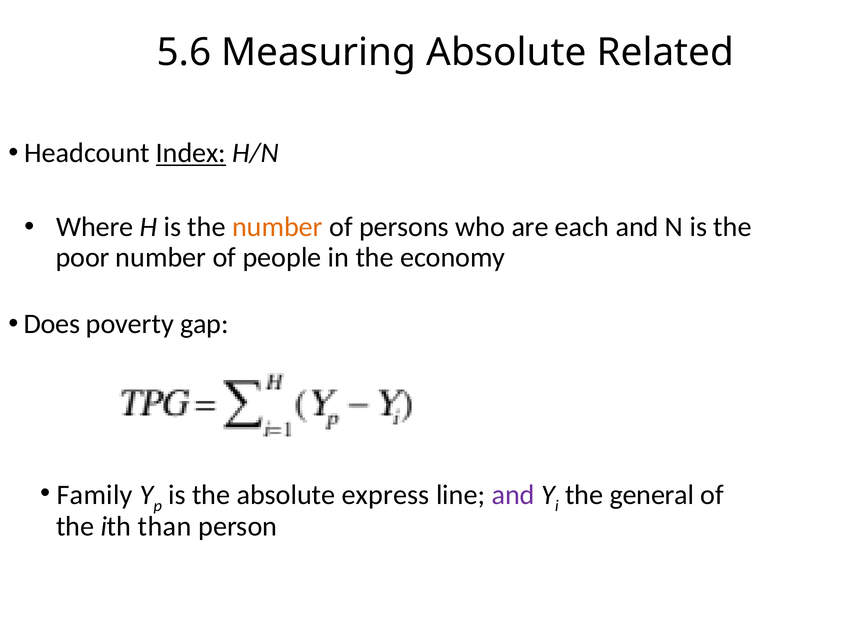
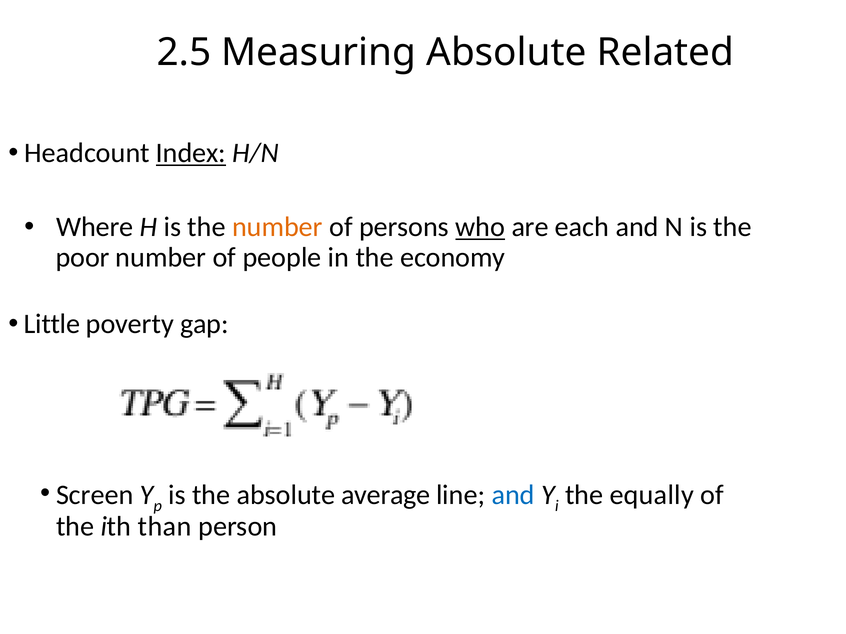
5.6: 5.6 -> 2.5
who underline: none -> present
Does: Does -> Little
Family: Family -> Screen
express: express -> average
and at (513, 495) colour: purple -> blue
general: general -> equally
